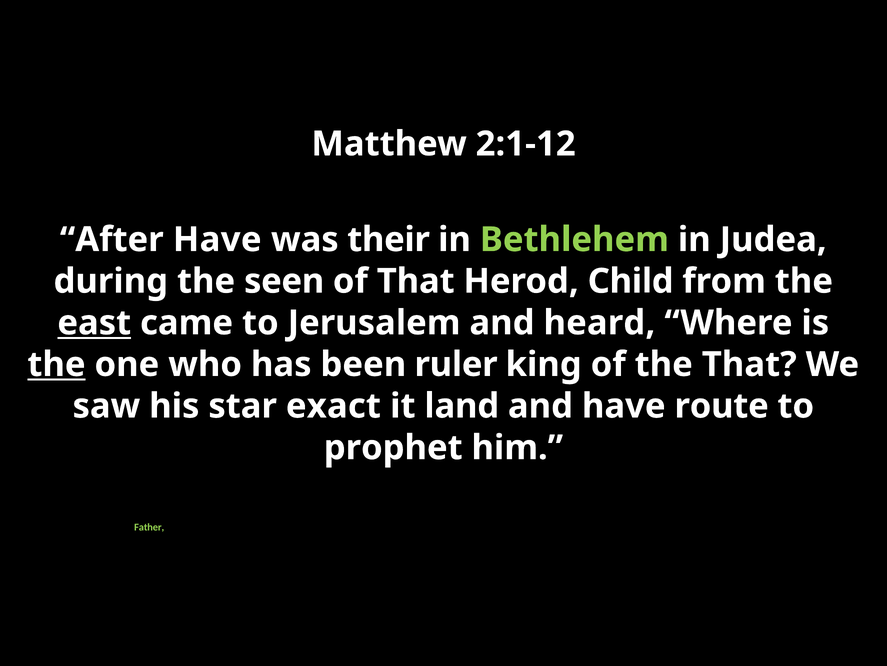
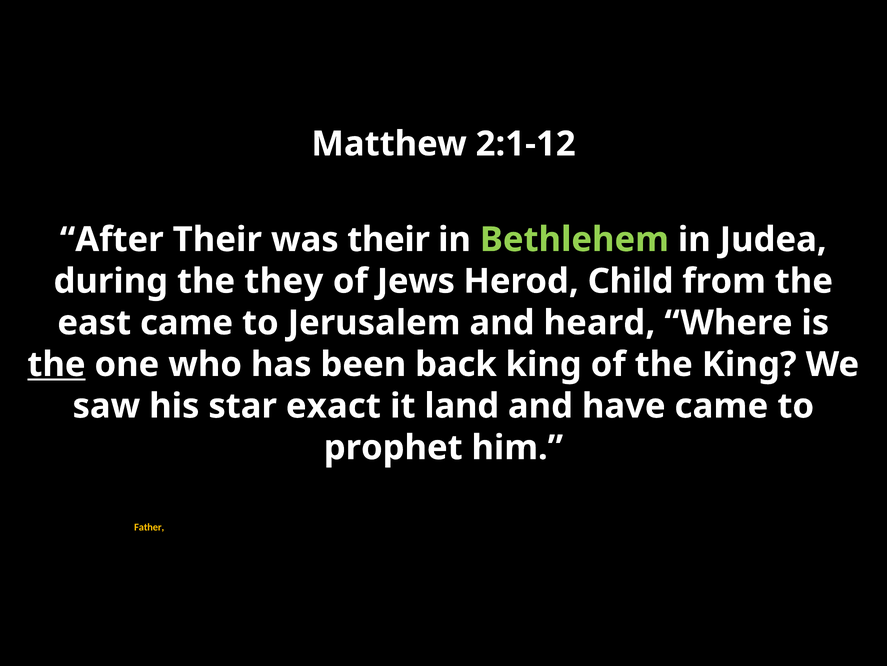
After Have: Have -> Their
seen: seen -> they
of That: That -> Jews
east underline: present -> none
ruler: ruler -> back
the That: That -> King
have route: route -> came
Father colour: light green -> yellow
